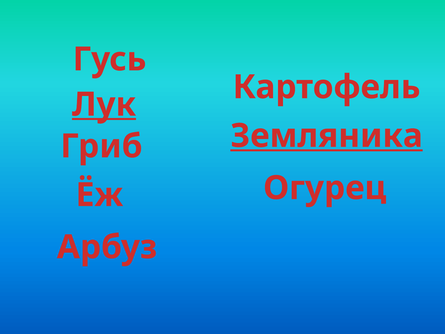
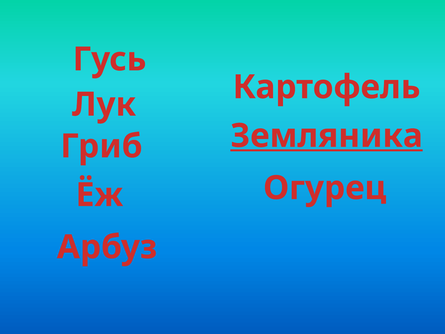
Лук underline: present -> none
